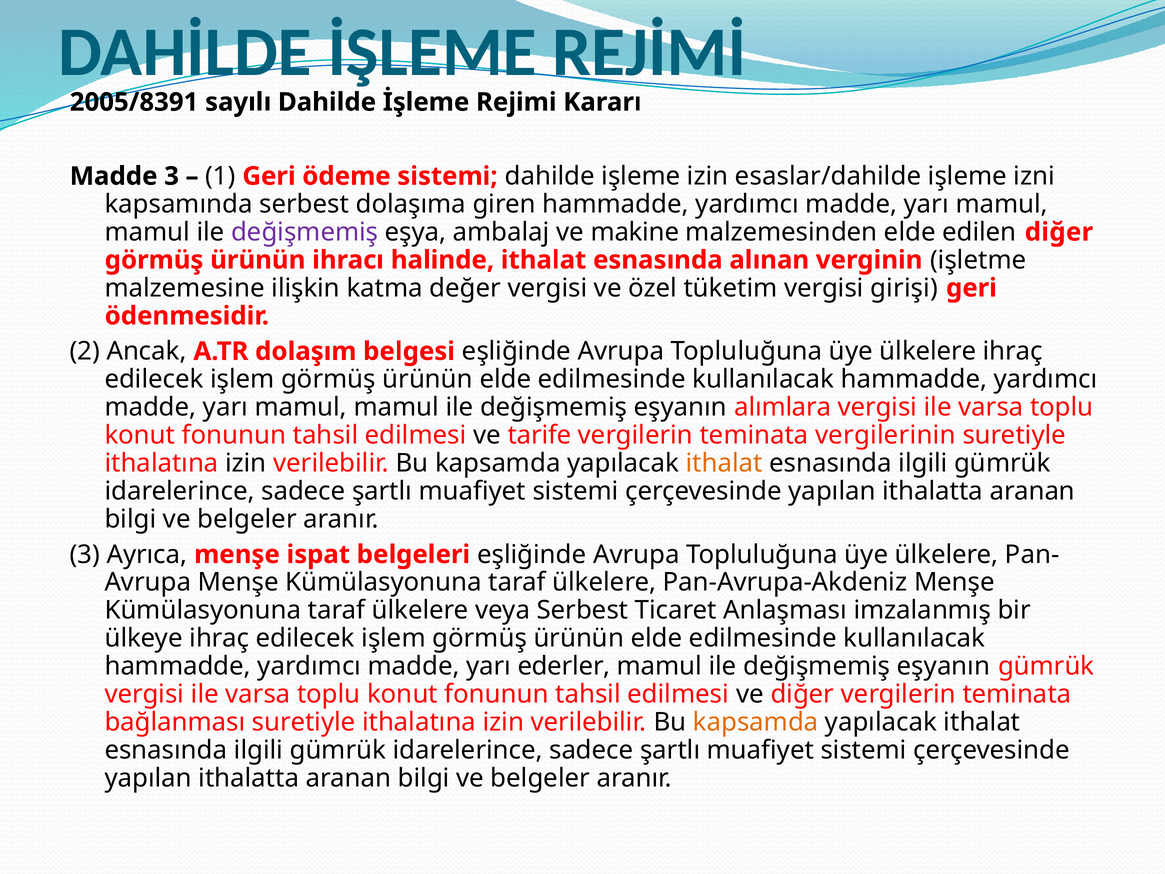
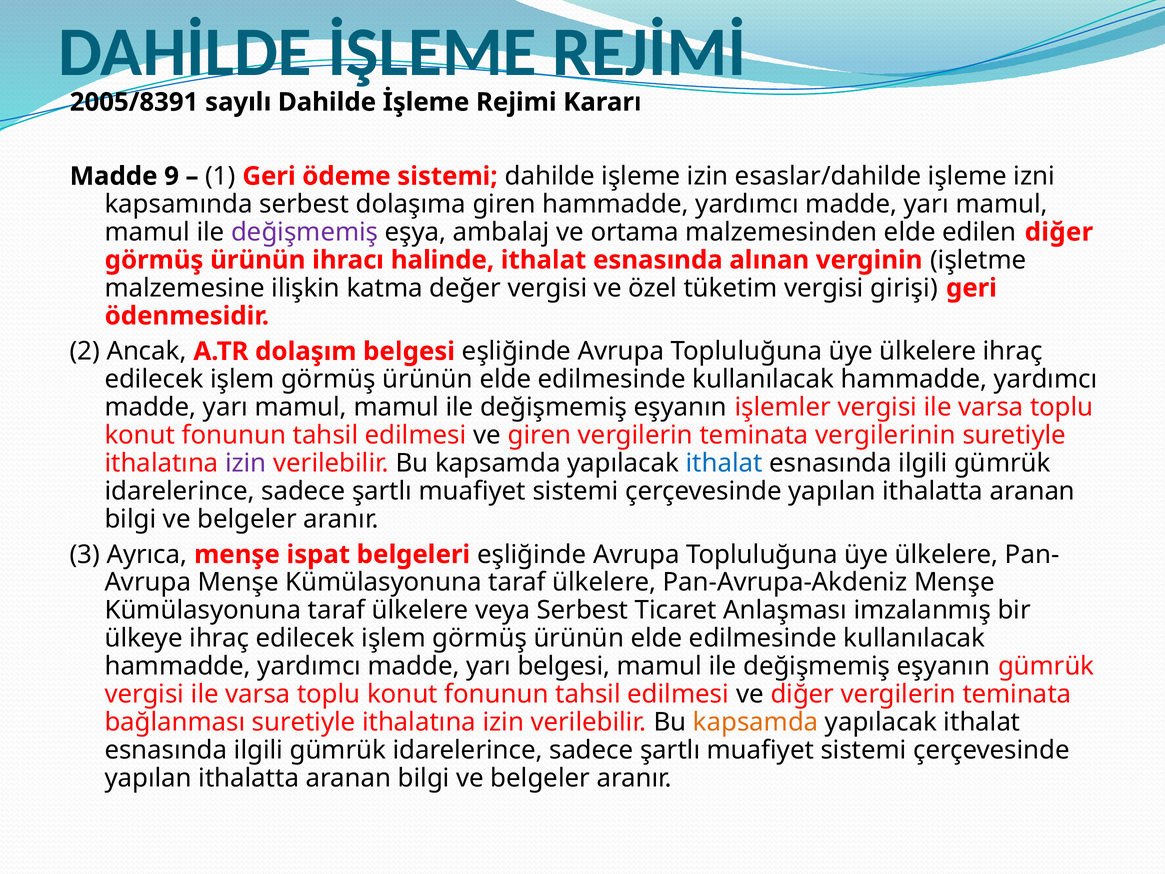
Madde 3: 3 -> 9
makine: makine -> ortama
alımlara: alımlara -> işlemler
ve tarife: tarife -> giren
izin at (246, 463) colour: black -> purple
ithalat at (724, 463) colour: orange -> blue
yarı ederler: ederler -> belgesi
